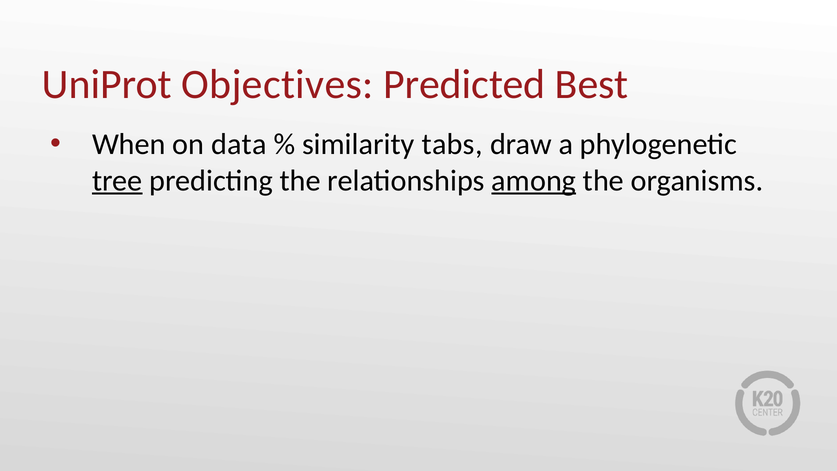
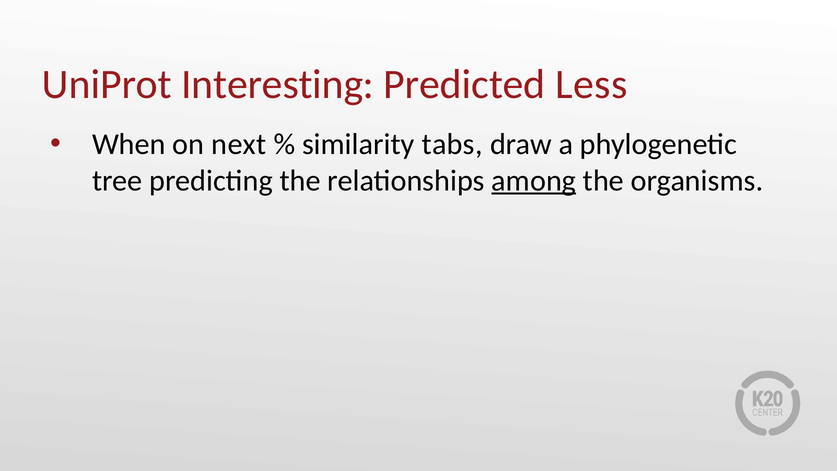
Objectives: Objectives -> Interesting
Best: Best -> Less
data: data -> next
tree underline: present -> none
